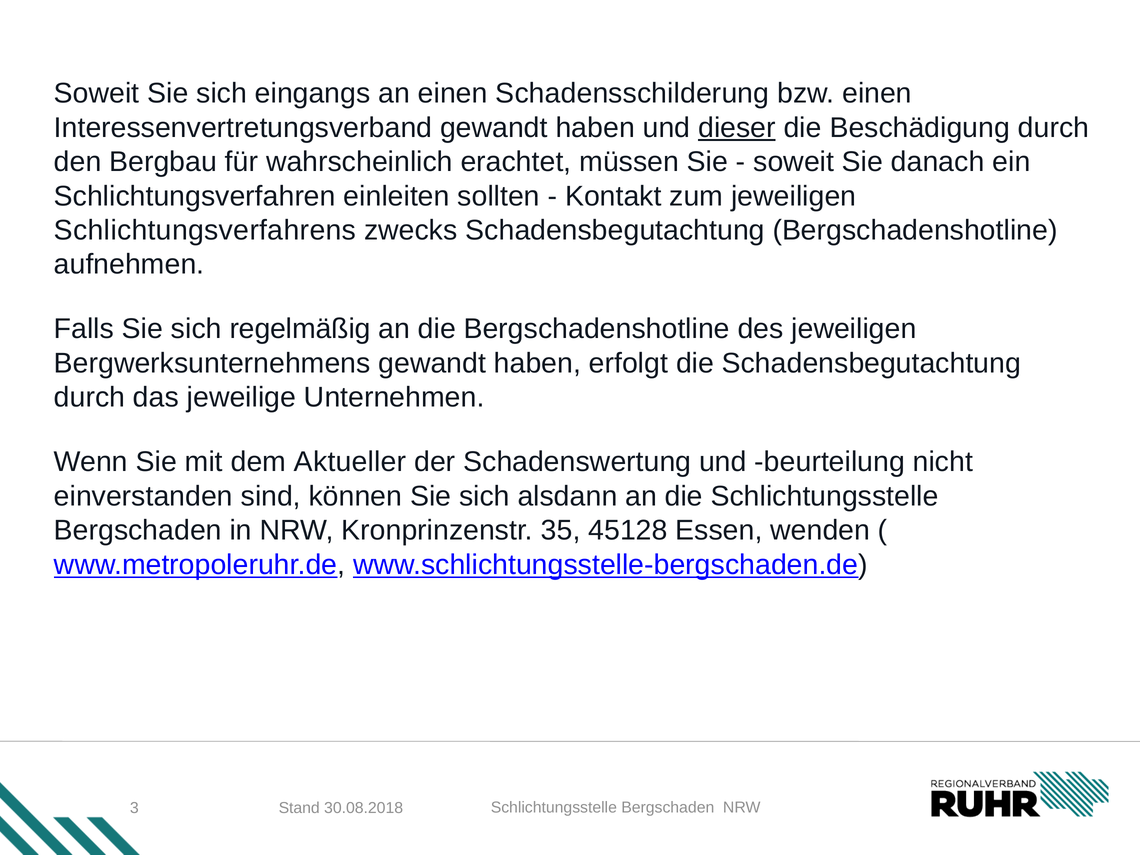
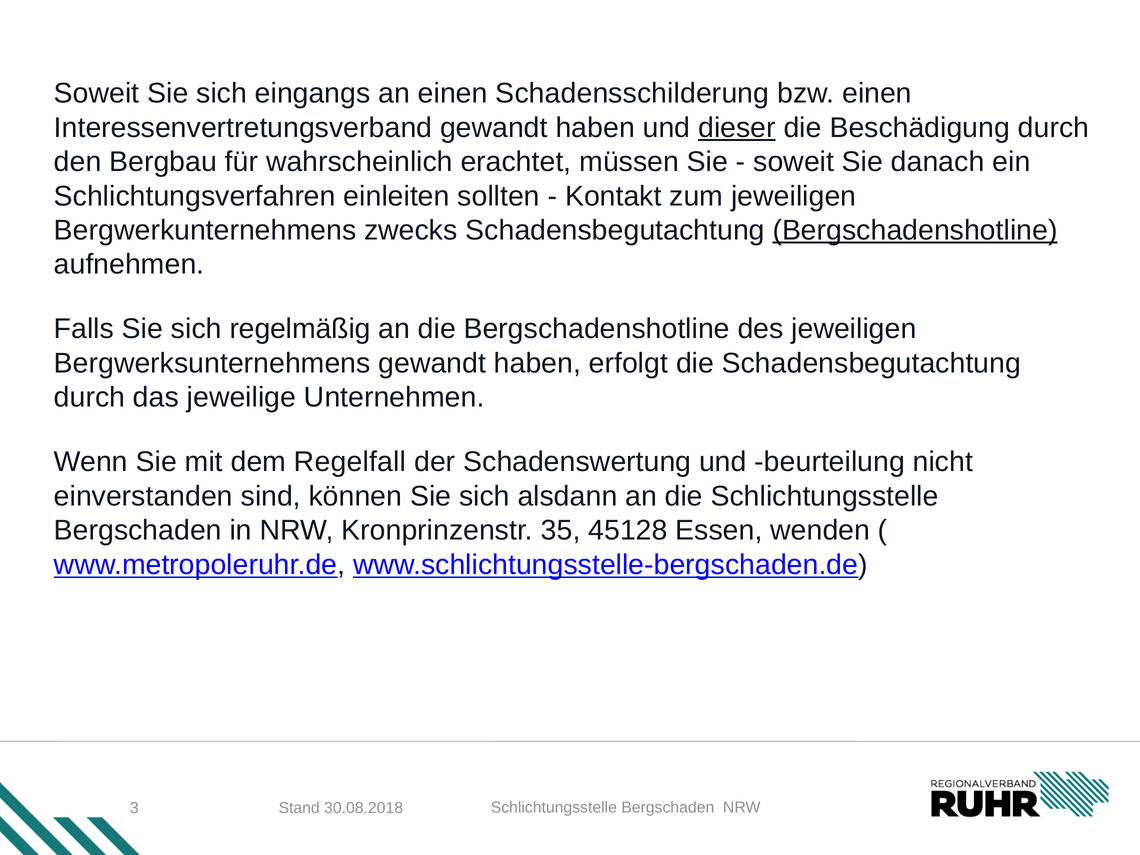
Schlichtungsverfahrens: Schlichtungsverfahrens -> Bergwerkunternehmens
Bergschadenshotline at (915, 230) underline: none -> present
Aktueller: Aktueller -> Regelfall
